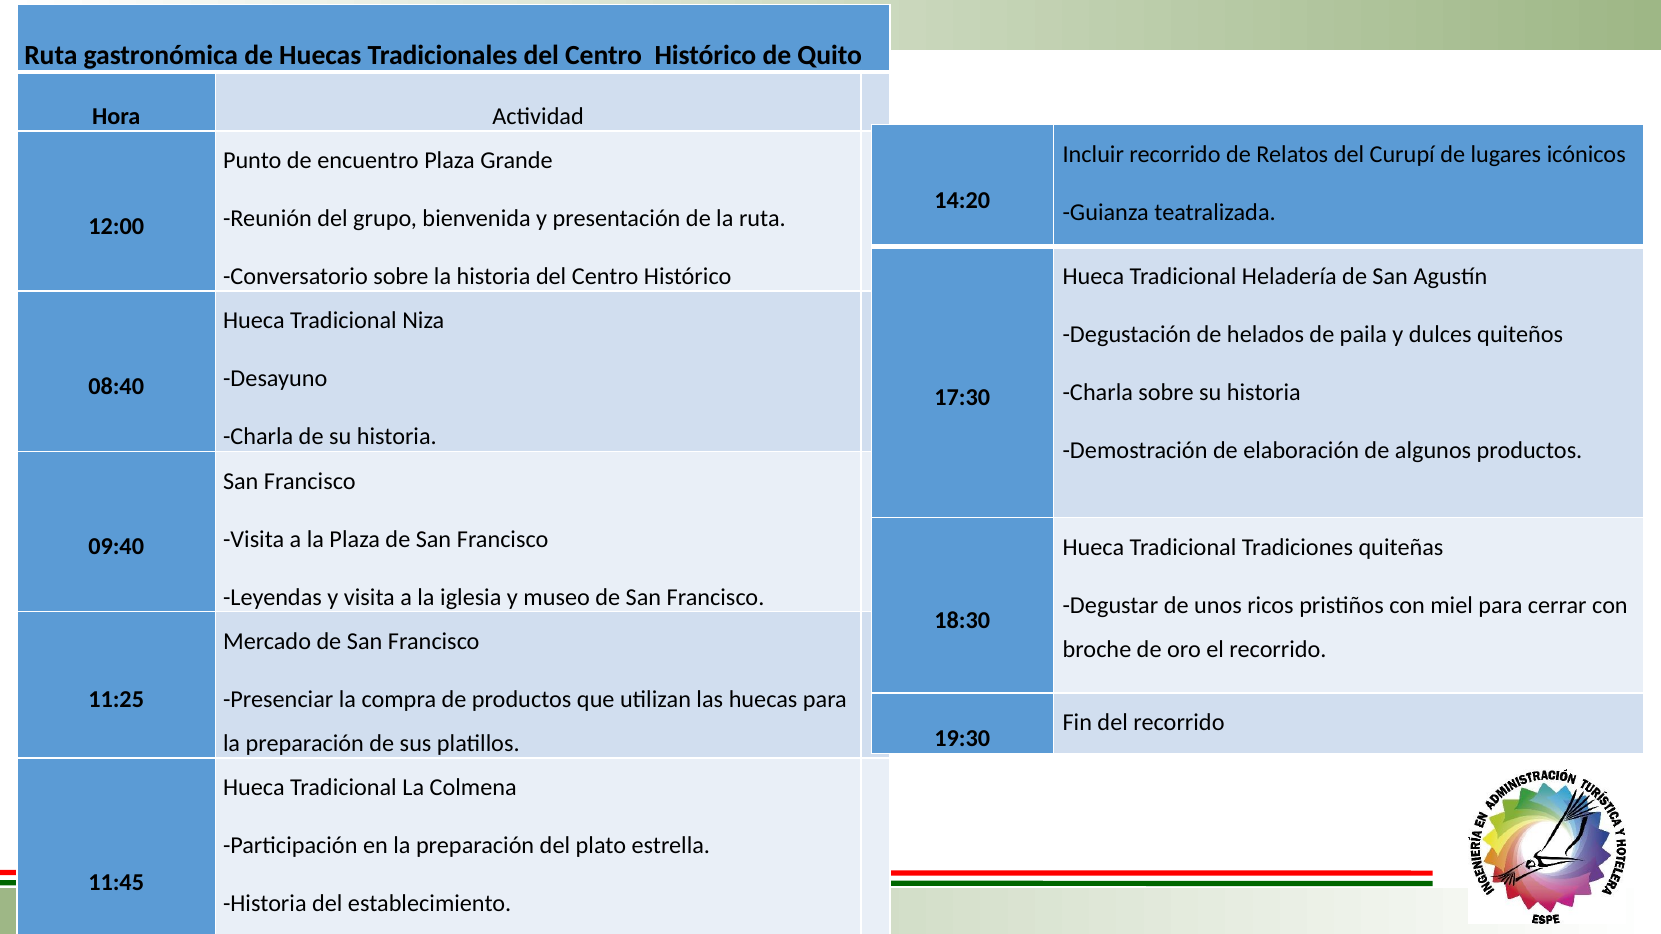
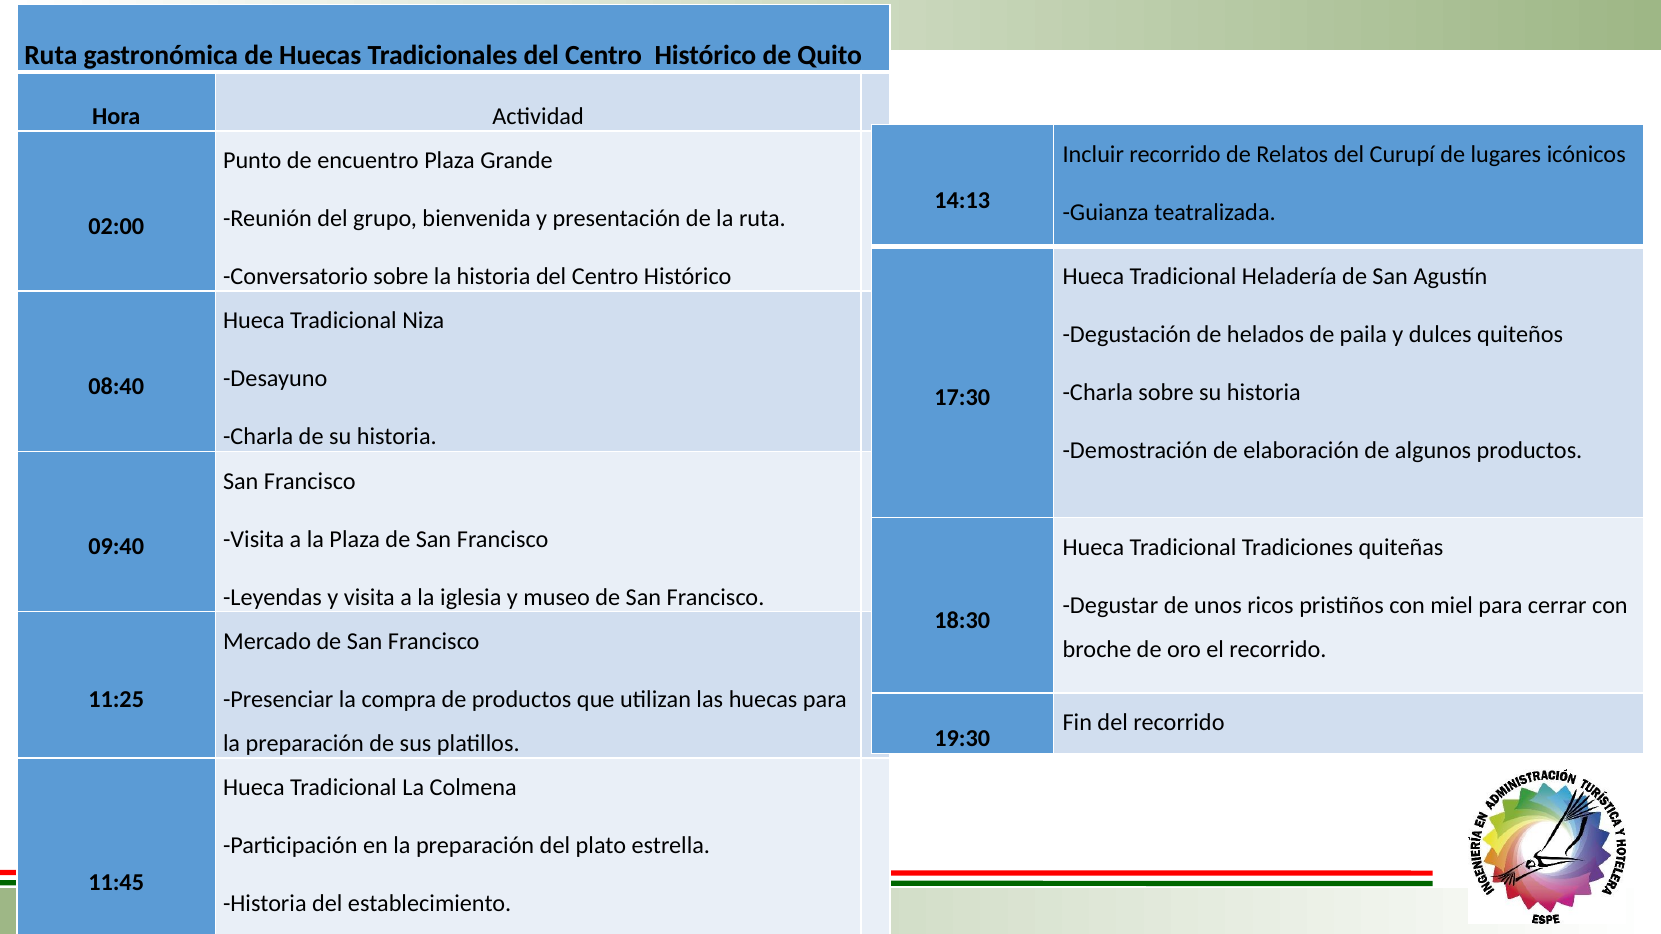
14:20: 14:20 -> 14:13
12:00: 12:00 -> 02:00
